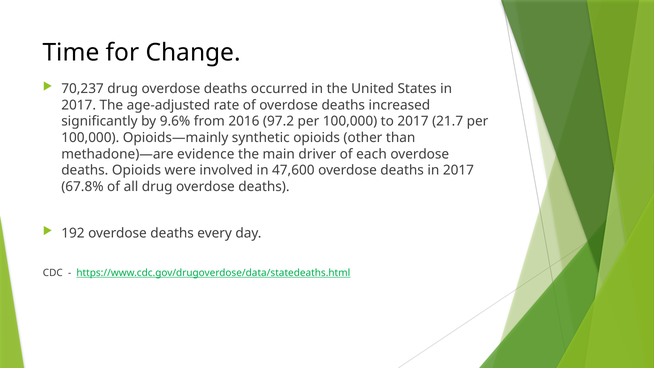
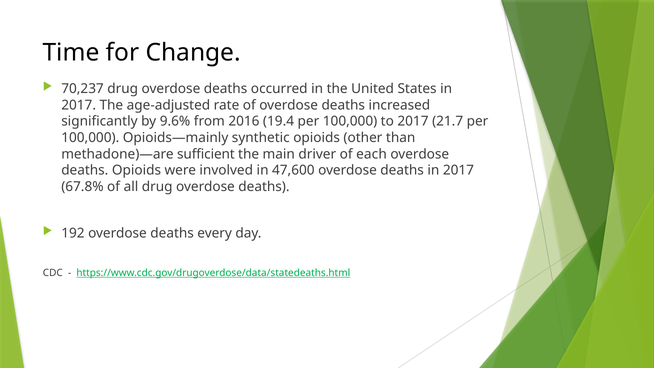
97.2: 97.2 -> 19.4
evidence: evidence -> sufficient
